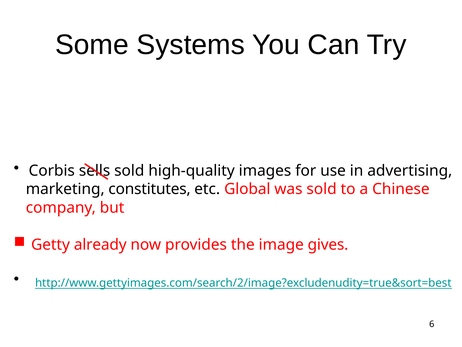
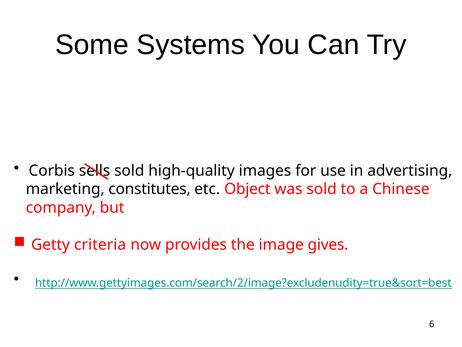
Global: Global -> Object
already: already -> criteria
